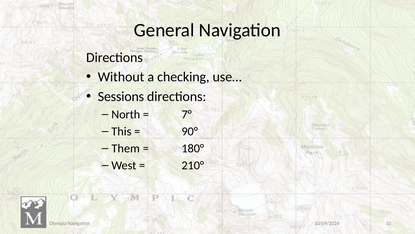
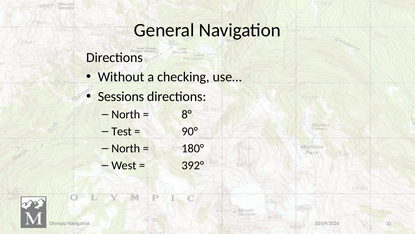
7°: 7° -> 8°
This: This -> Test
Them at (126, 148): Them -> North
210°: 210° -> 392°
